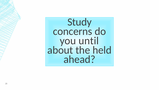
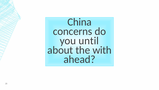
Study: Study -> China
held: held -> with
